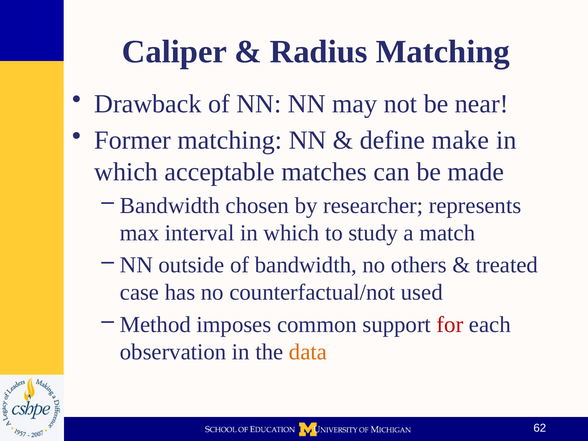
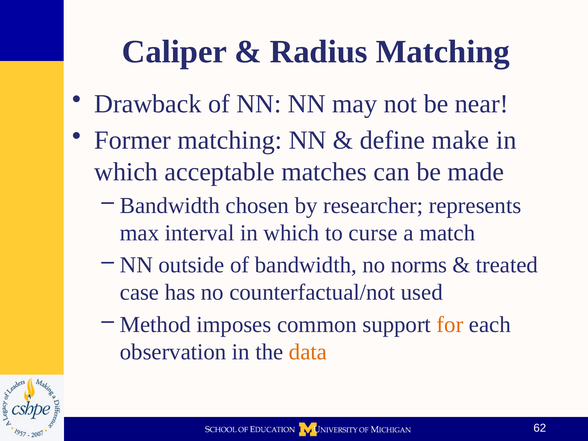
study: study -> curse
others: others -> norms
for colour: red -> orange
